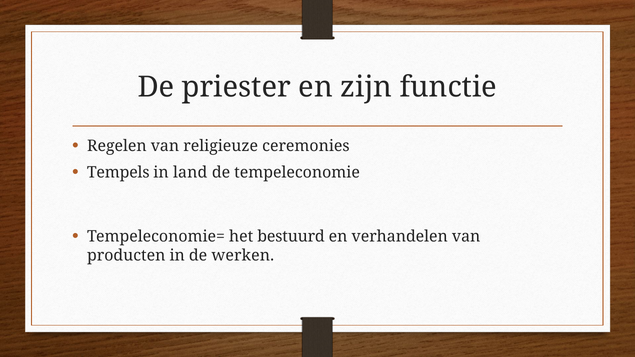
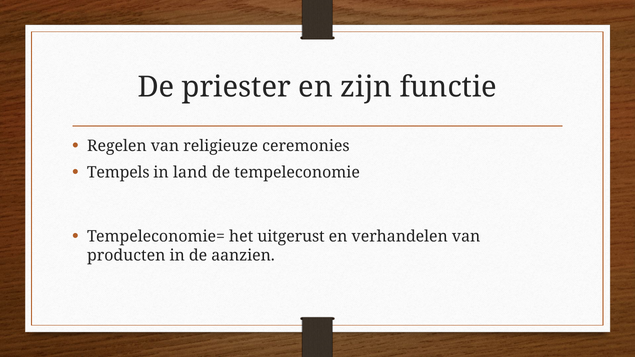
bestuurd: bestuurd -> uitgerust
werken: werken -> aanzien
